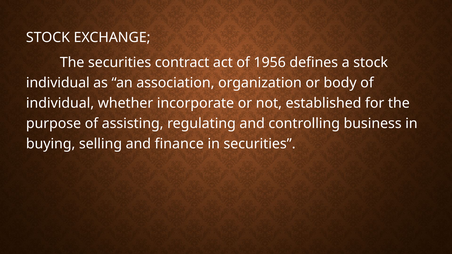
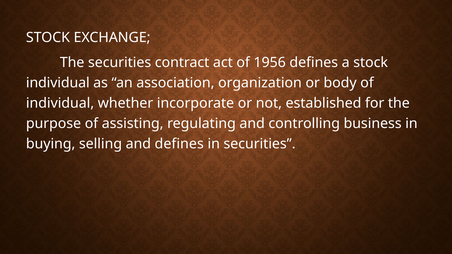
and finance: finance -> defines
